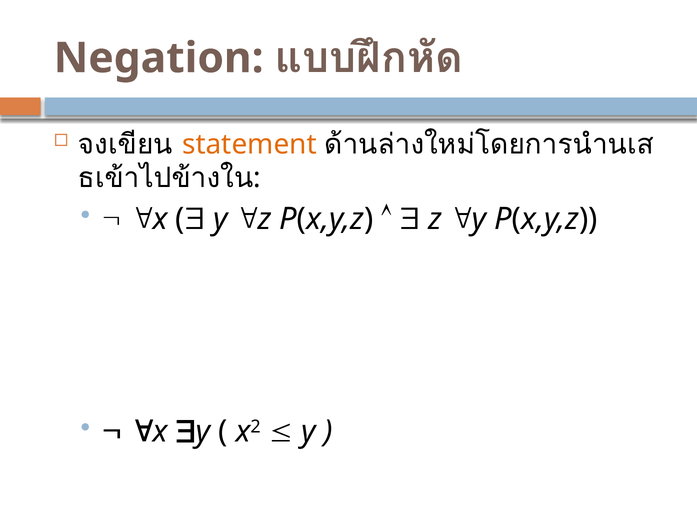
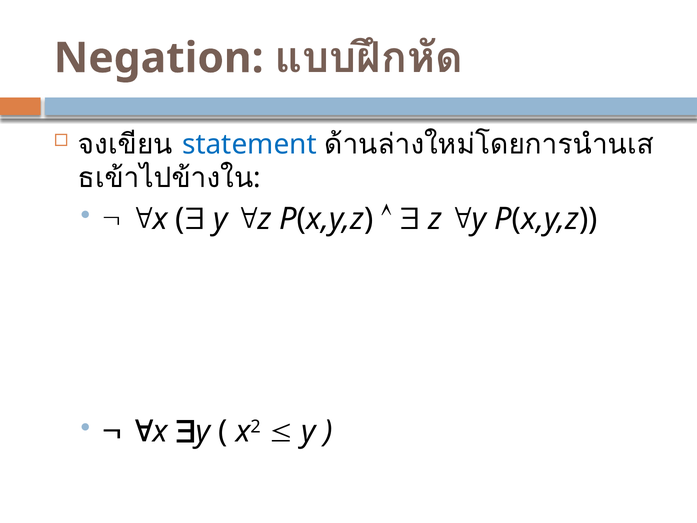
statement colour: orange -> blue
